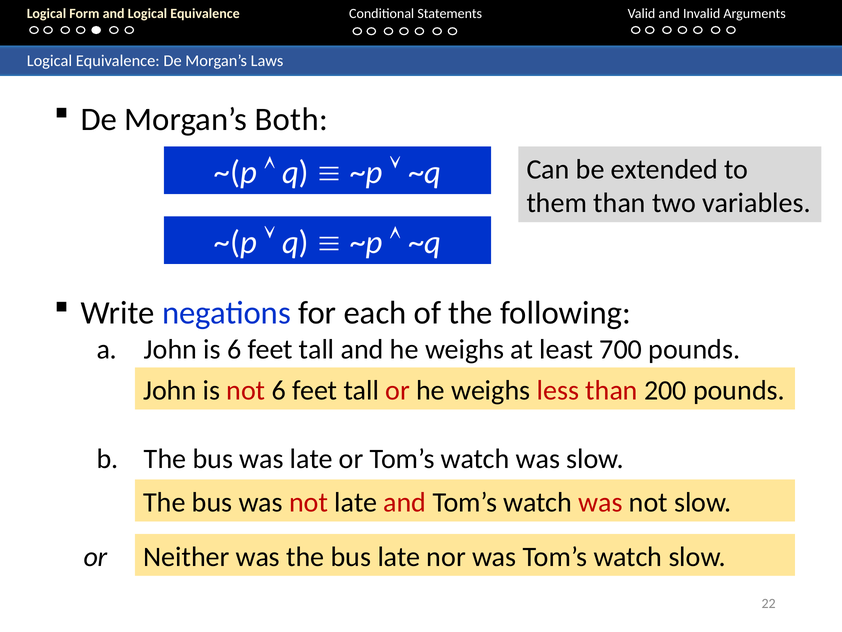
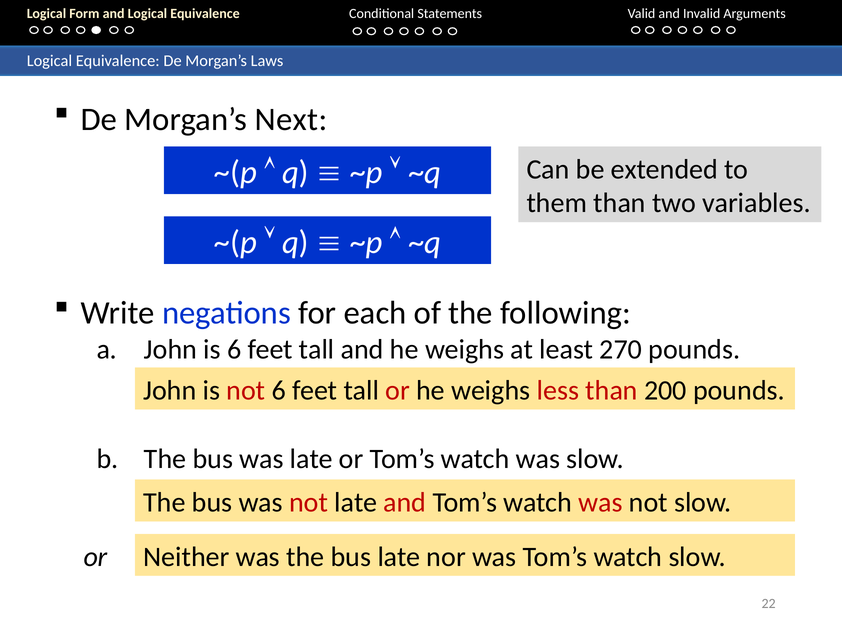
Both: Both -> Next
700: 700 -> 270
